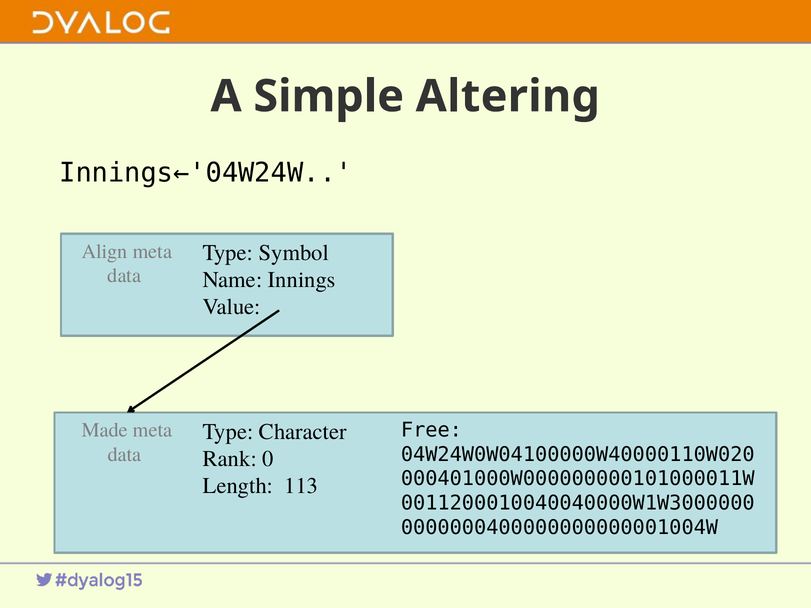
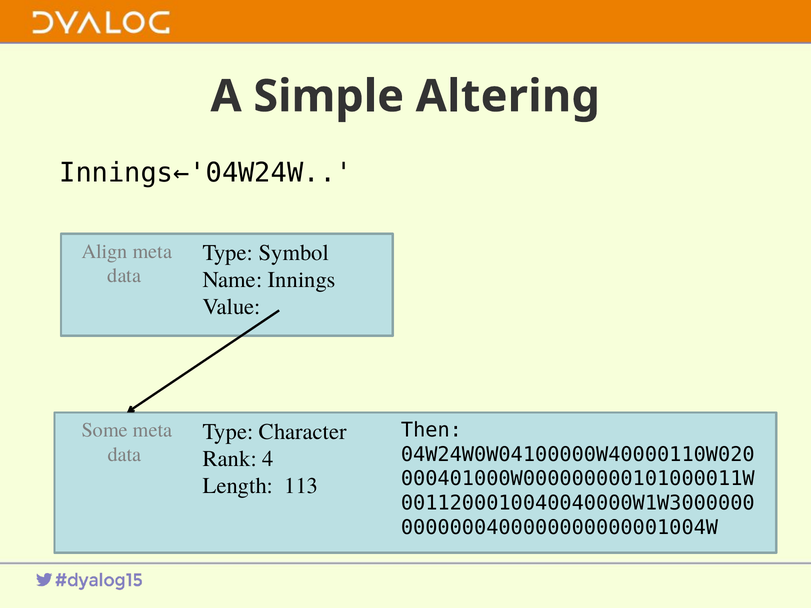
Free: Free -> Then
Made: Made -> Some
0: 0 -> 4
